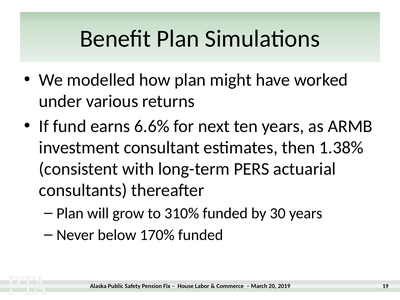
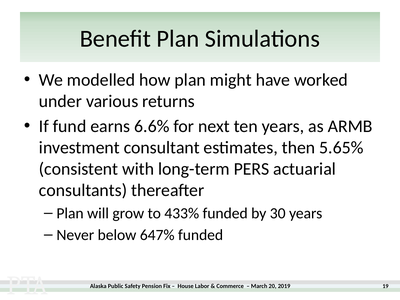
1.38%: 1.38% -> 5.65%
310%: 310% -> 433%
170%: 170% -> 647%
